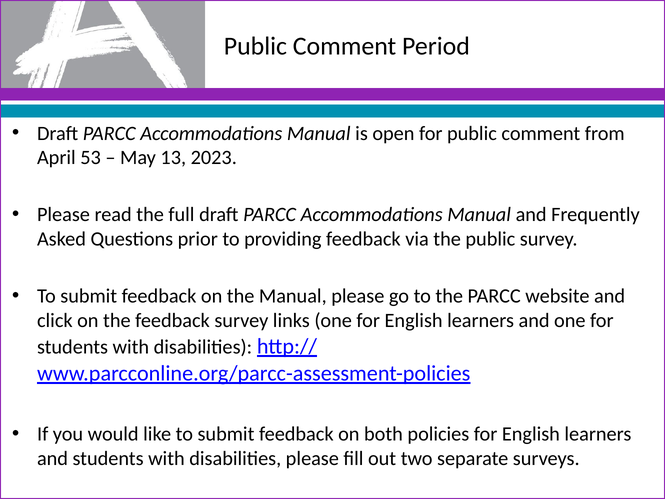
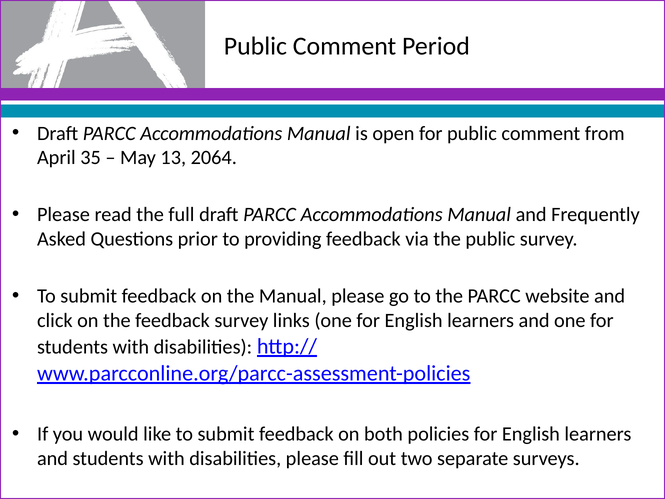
53: 53 -> 35
2023: 2023 -> 2064
